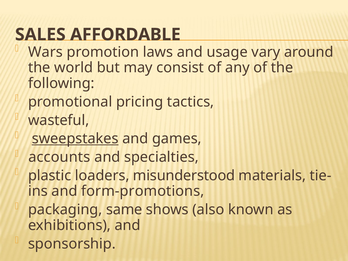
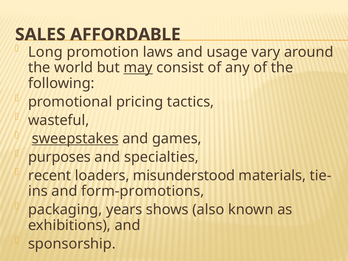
Wars: Wars -> Long
may underline: none -> present
accounts: accounts -> purposes
plastic: plastic -> recent
same: same -> years
